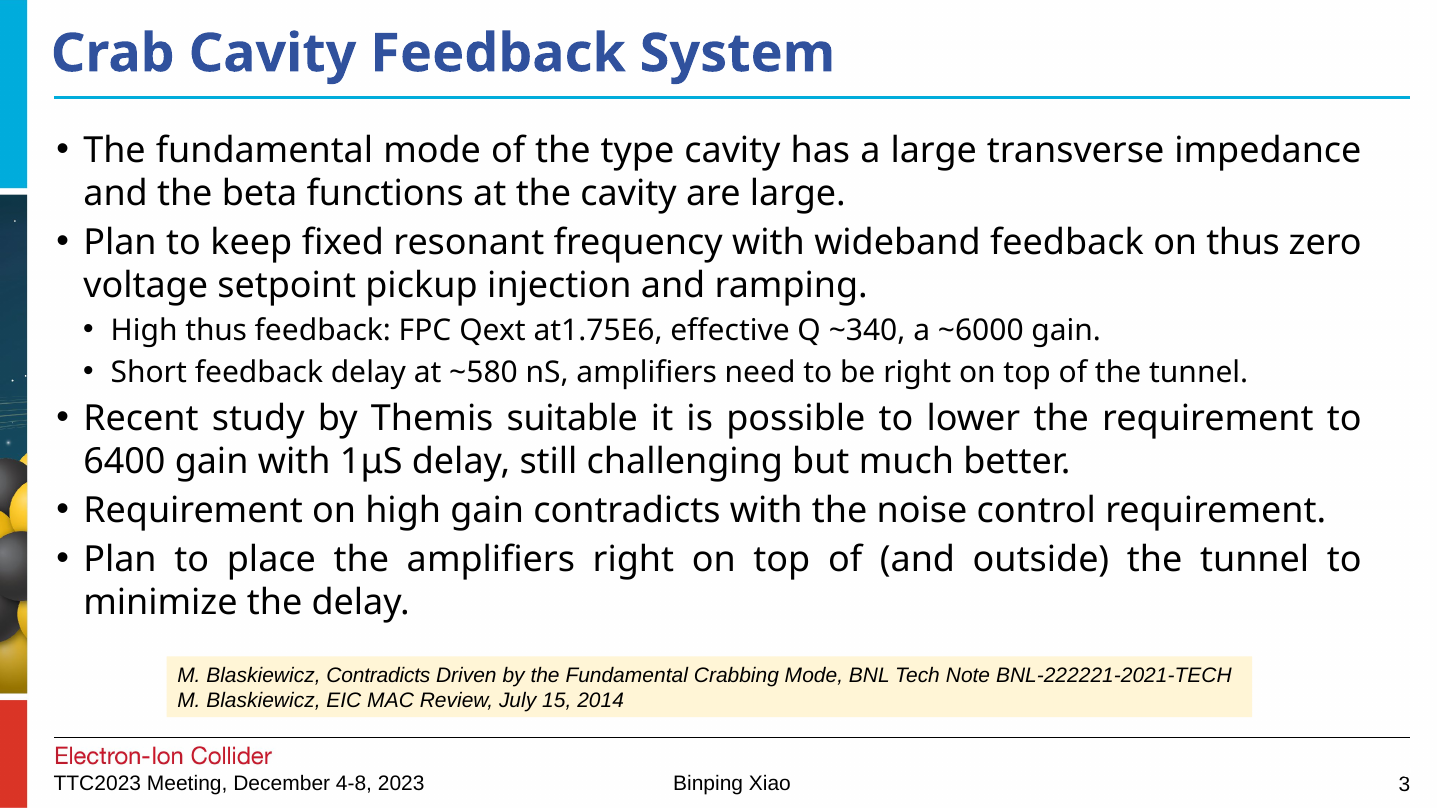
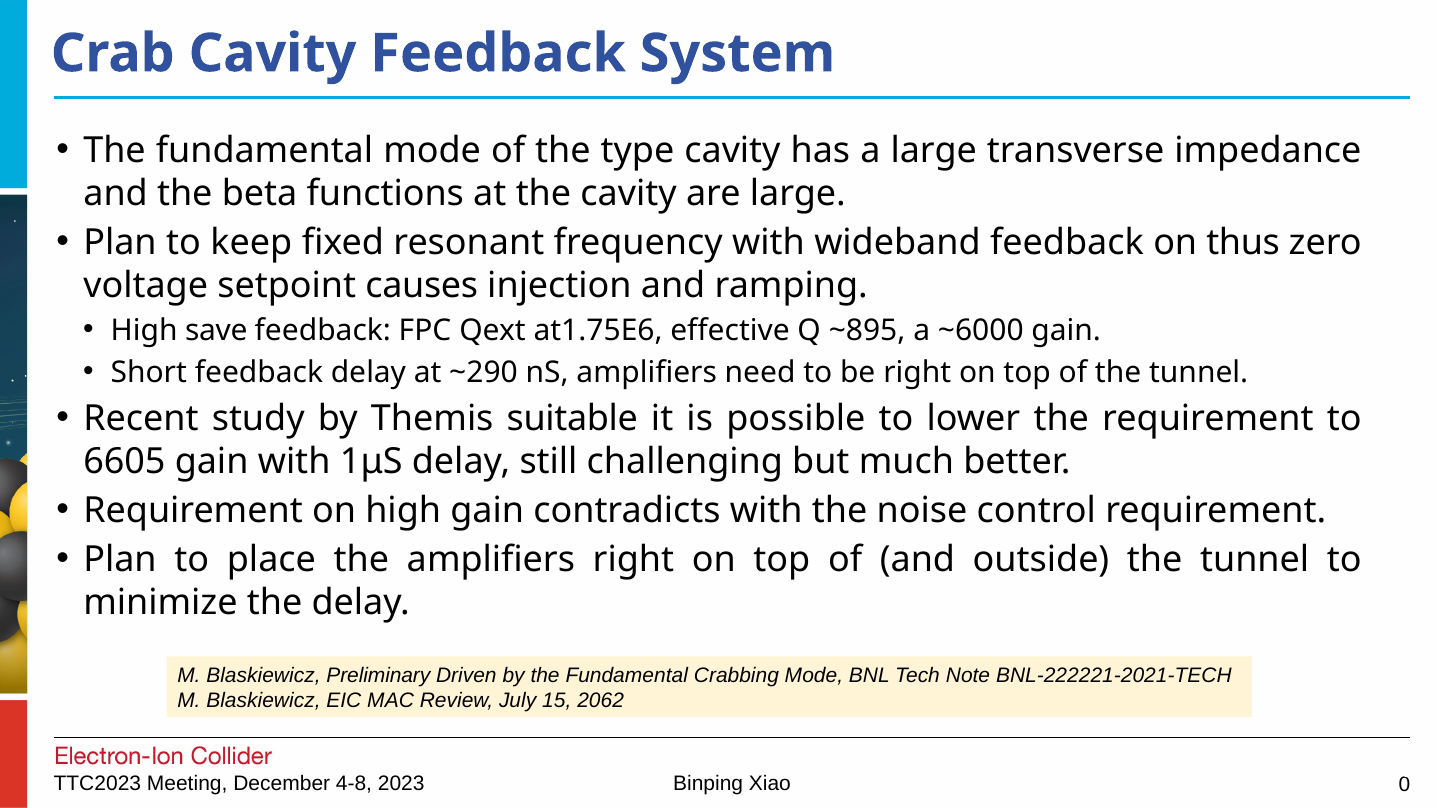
pickup: pickup -> causes
High thus: thus -> save
~340: ~340 -> ~895
~580: ~580 -> ~290
6400: 6400 -> 6605
Blaskiewicz Contradicts: Contradicts -> Preliminary
2014: 2014 -> 2062
3: 3 -> 0
